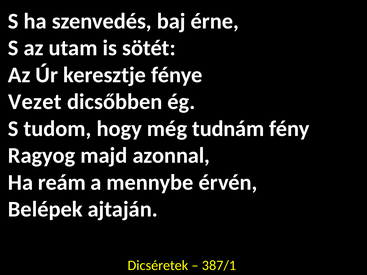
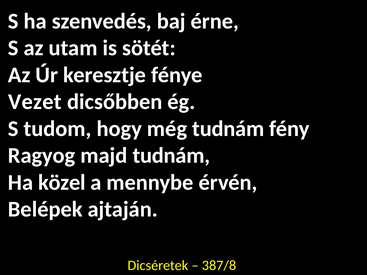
majd azonnal: azonnal -> tudnám
reám: reám -> közel
387/1: 387/1 -> 387/8
